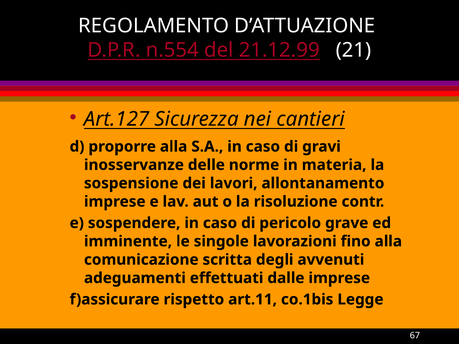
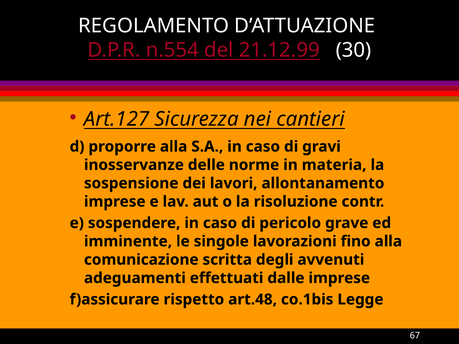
21: 21 -> 30
art.11: art.11 -> art.48
